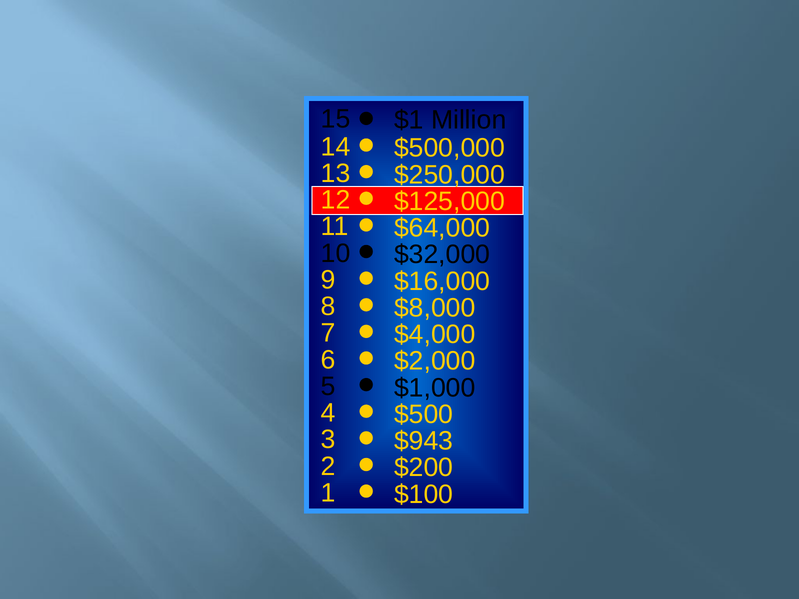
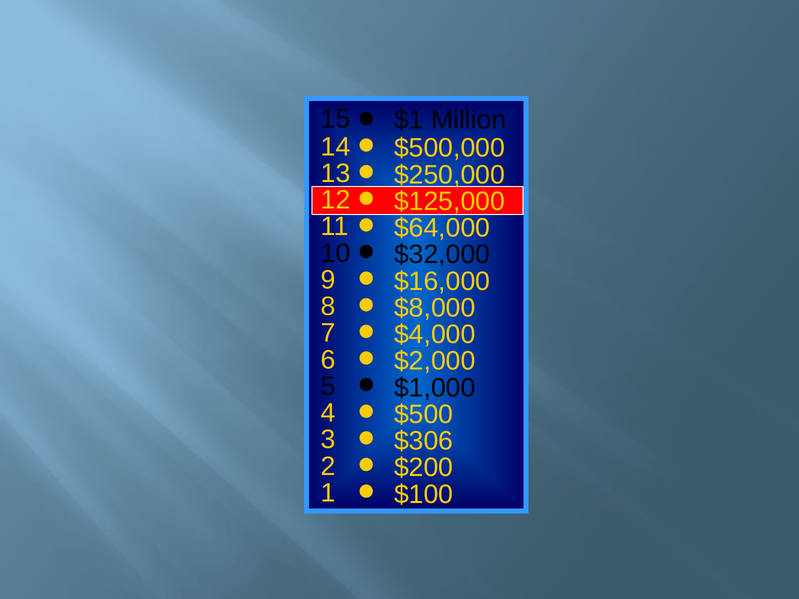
$943: $943 -> $306
